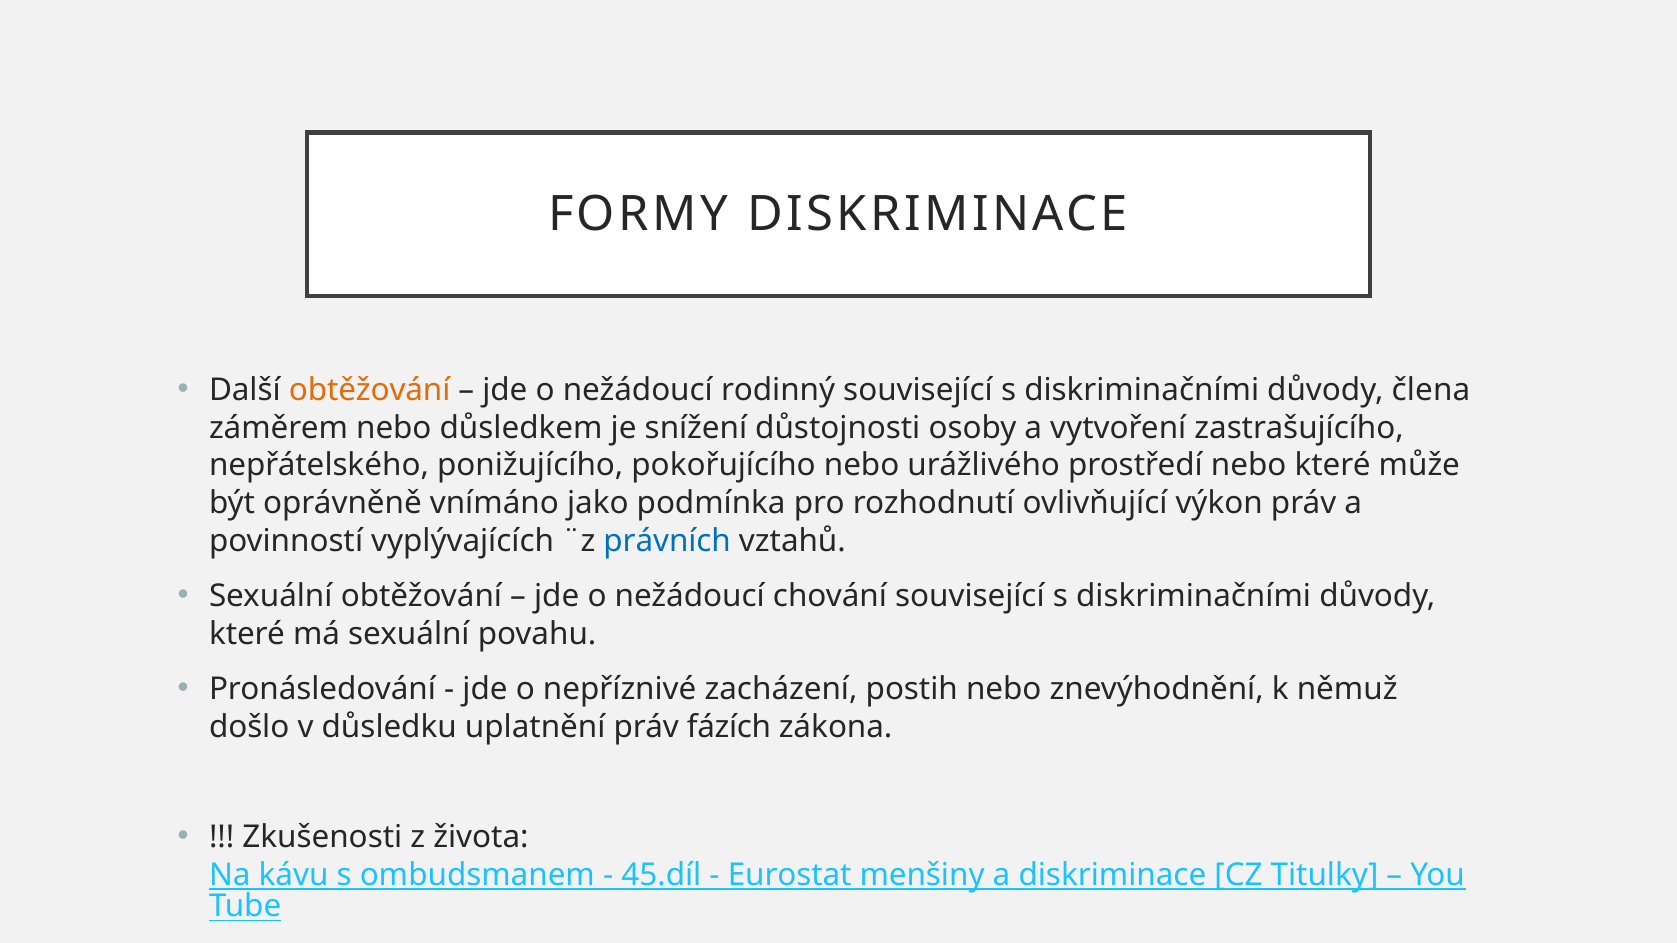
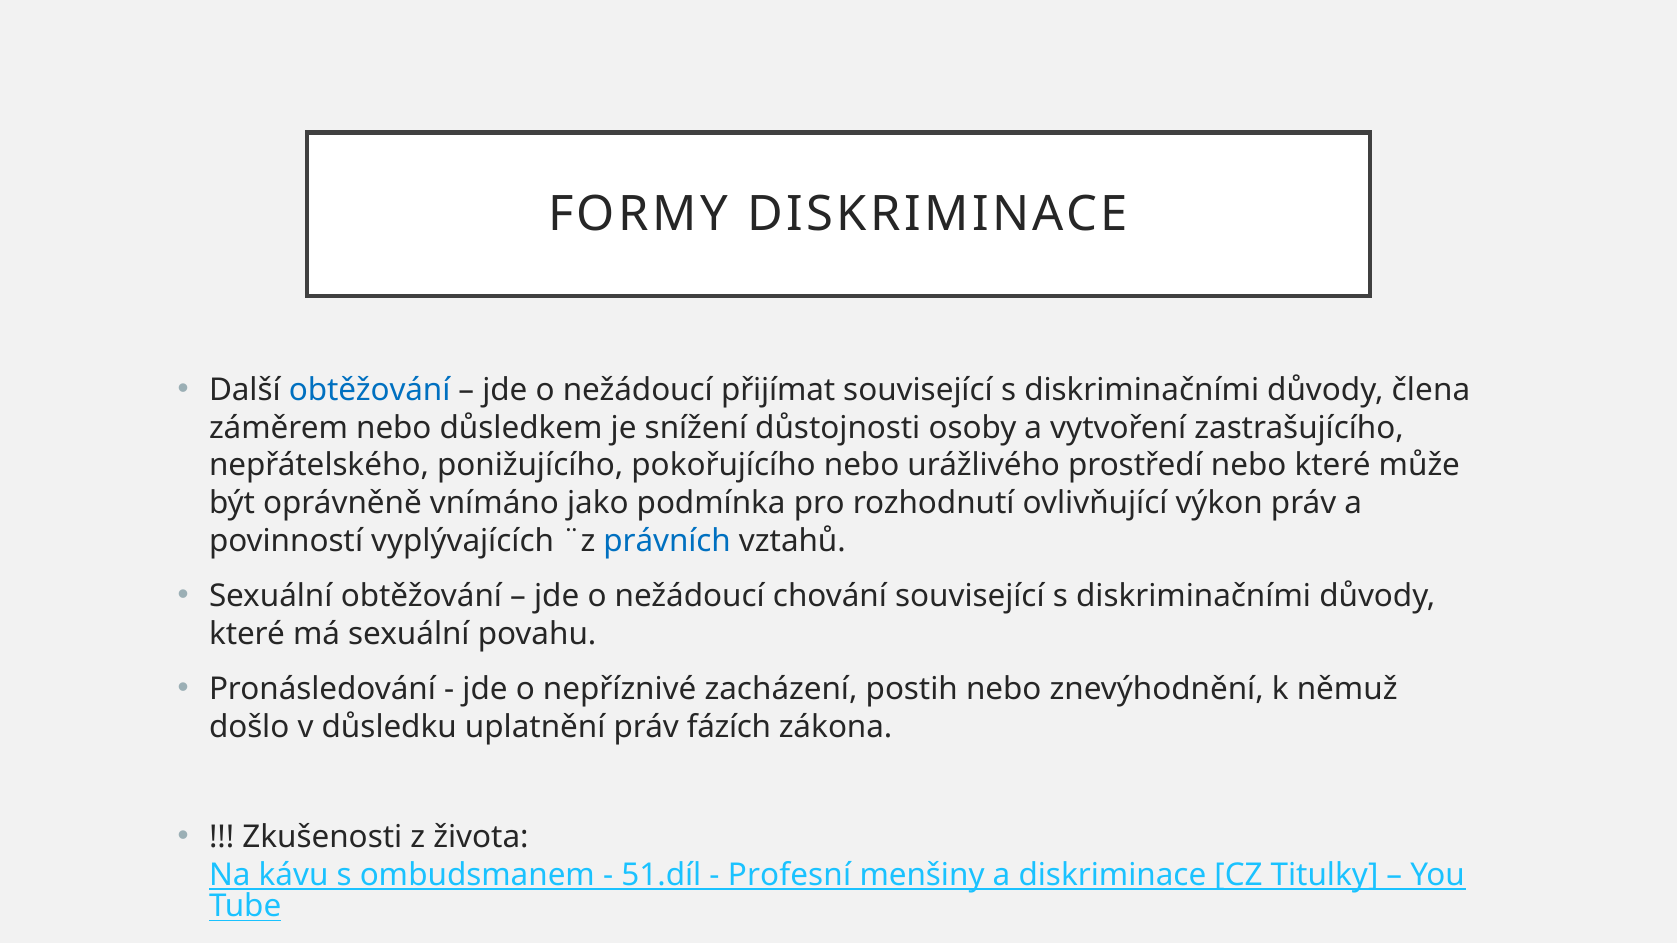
obtěžování at (370, 390) colour: orange -> blue
rodinný: rodinný -> přijímat
45.díl: 45.díl -> 51.díl
Eurostat: Eurostat -> Profesní
